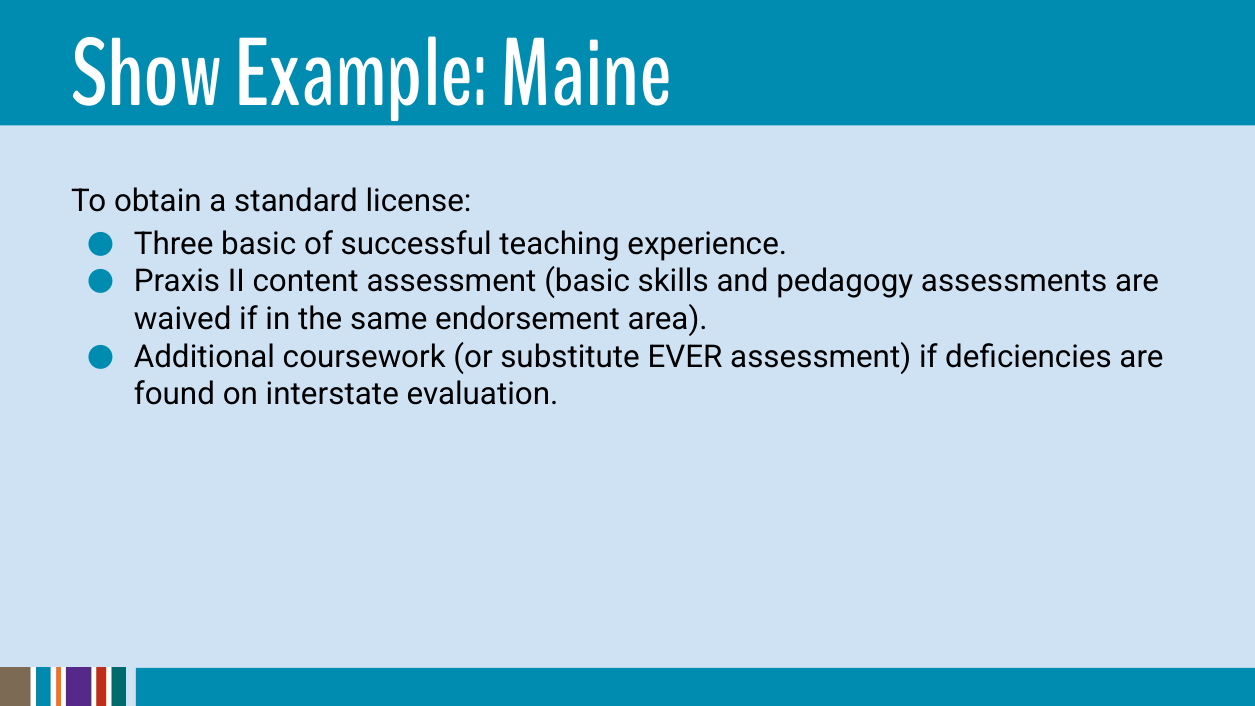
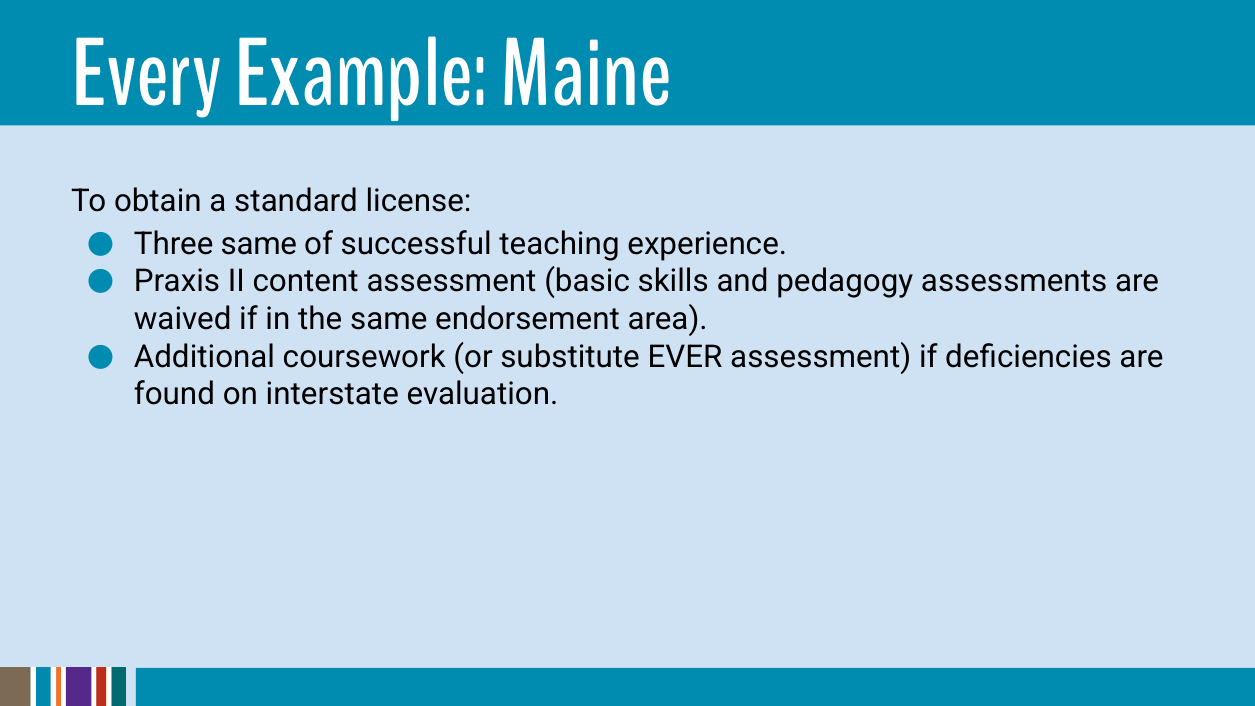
Show: Show -> Every
Three basic: basic -> same
